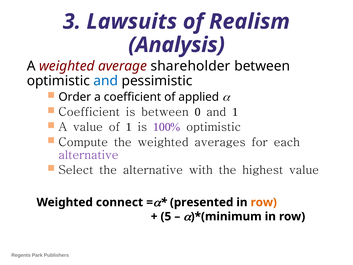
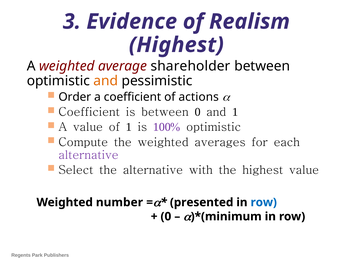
Lawsuits: Lawsuits -> Evidence
Analysis at (177, 45): Analysis -> Highest
and at (106, 81) colour: blue -> orange
applied: applied -> actions
connect: connect -> number
row at (264, 202) colour: orange -> blue
5 at (166, 216): 5 -> 0
